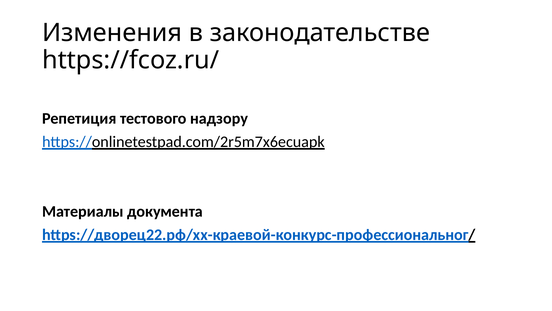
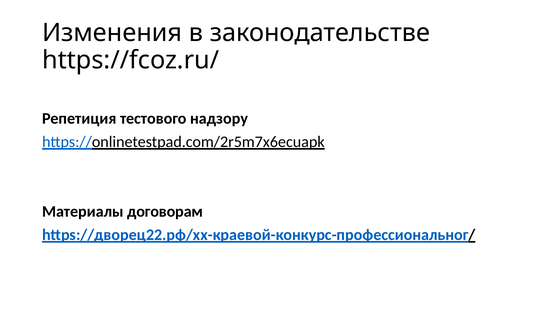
документа: документа -> договорам
